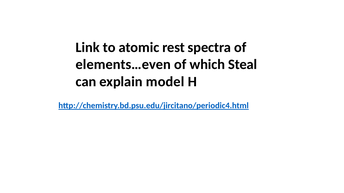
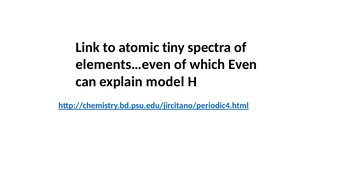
rest: rest -> tiny
Steal: Steal -> Even
